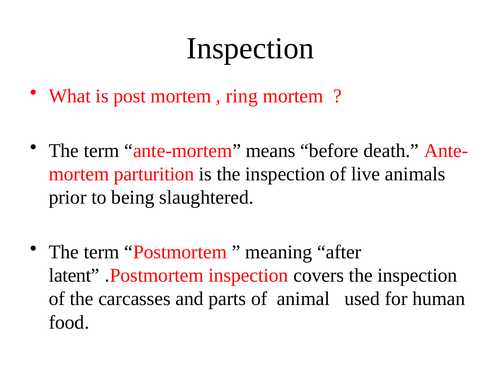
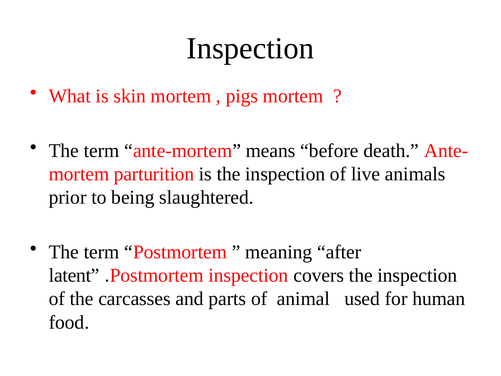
post: post -> skin
ring: ring -> pigs
